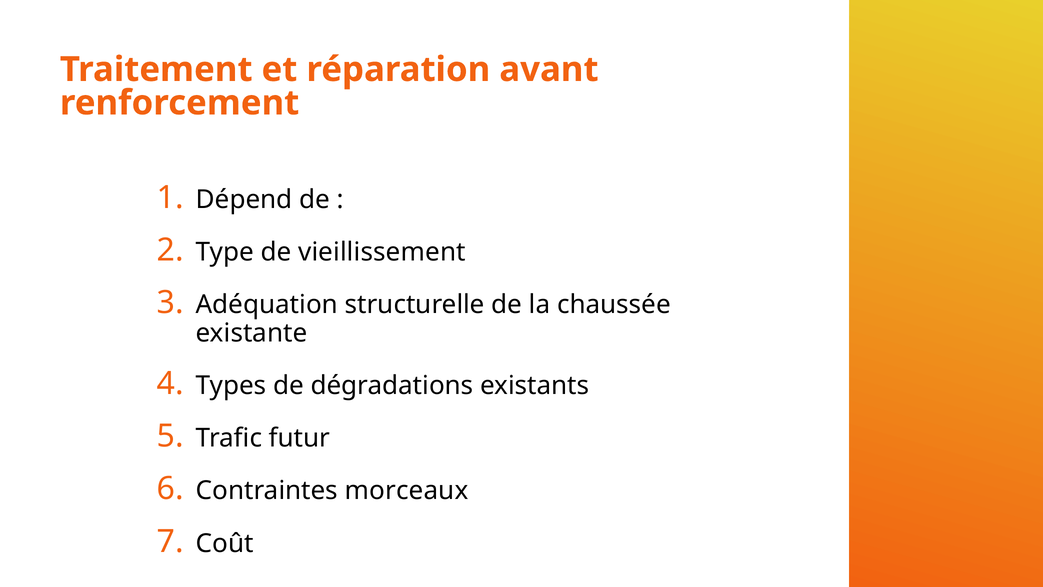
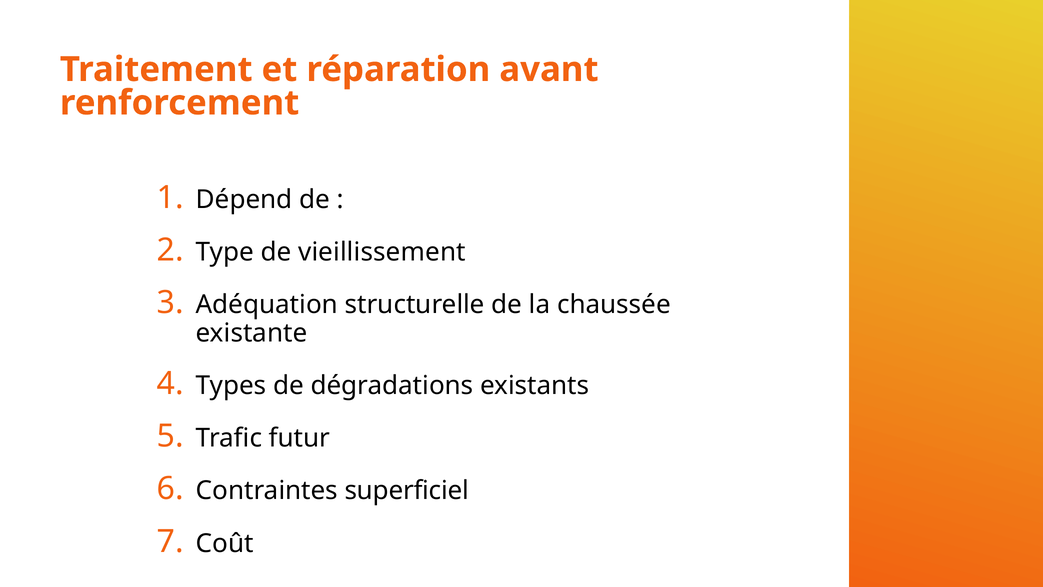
morceaux: morceaux -> superficiel
